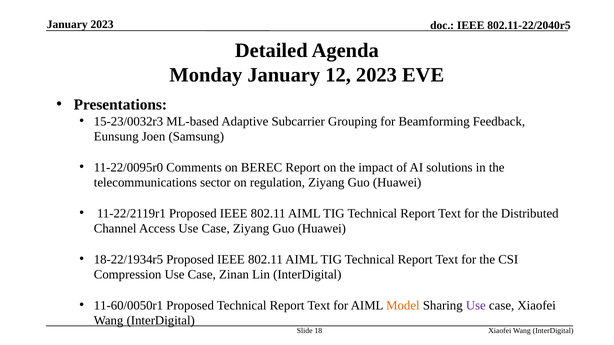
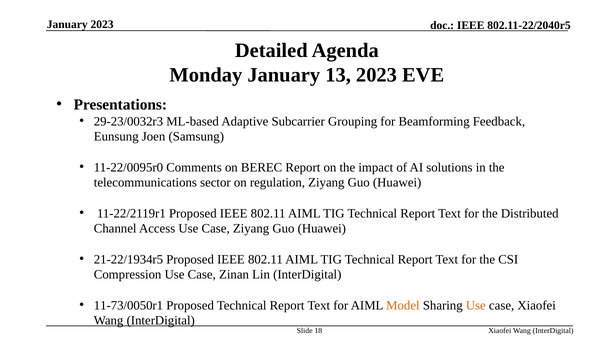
12: 12 -> 13
15-23/0032r3: 15-23/0032r3 -> 29-23/0032r3
18-22/1934r5: 18-22/1934r5 -> 21-22/1934r5
11-60/0050r1: 11-60/0050r1 -> 11-73/0050r1
Use at (476, 306) colour: purple -> orange
